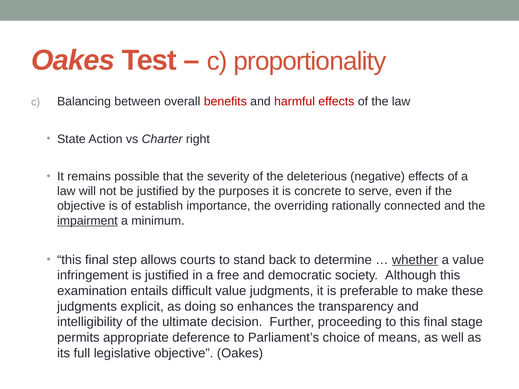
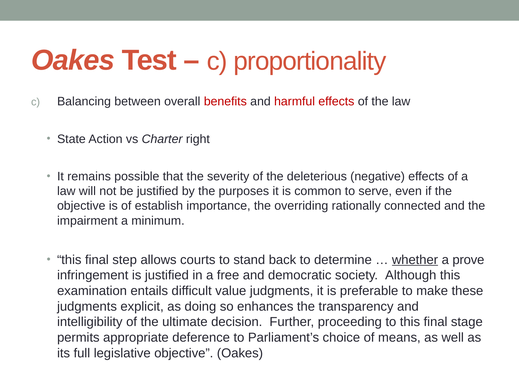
concrete: concrete -> common
impairment underline: present -> none
a value: value -> prove
